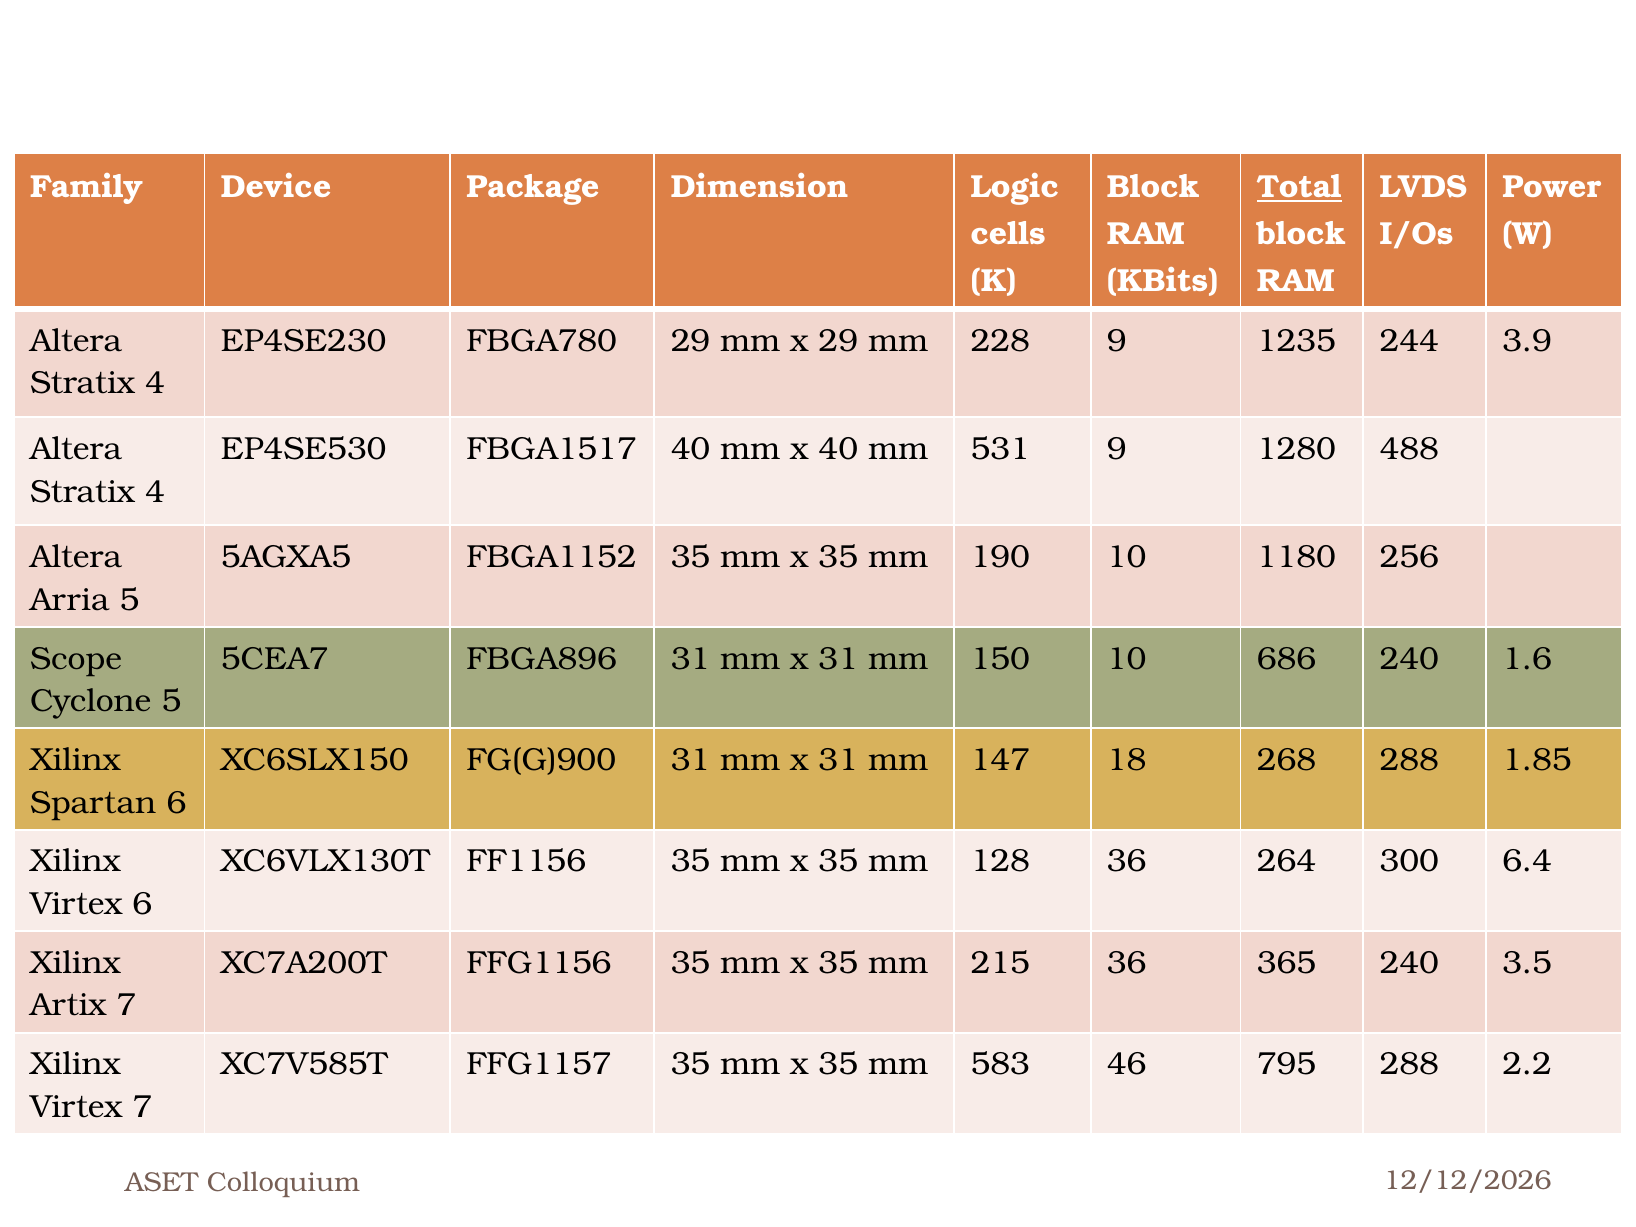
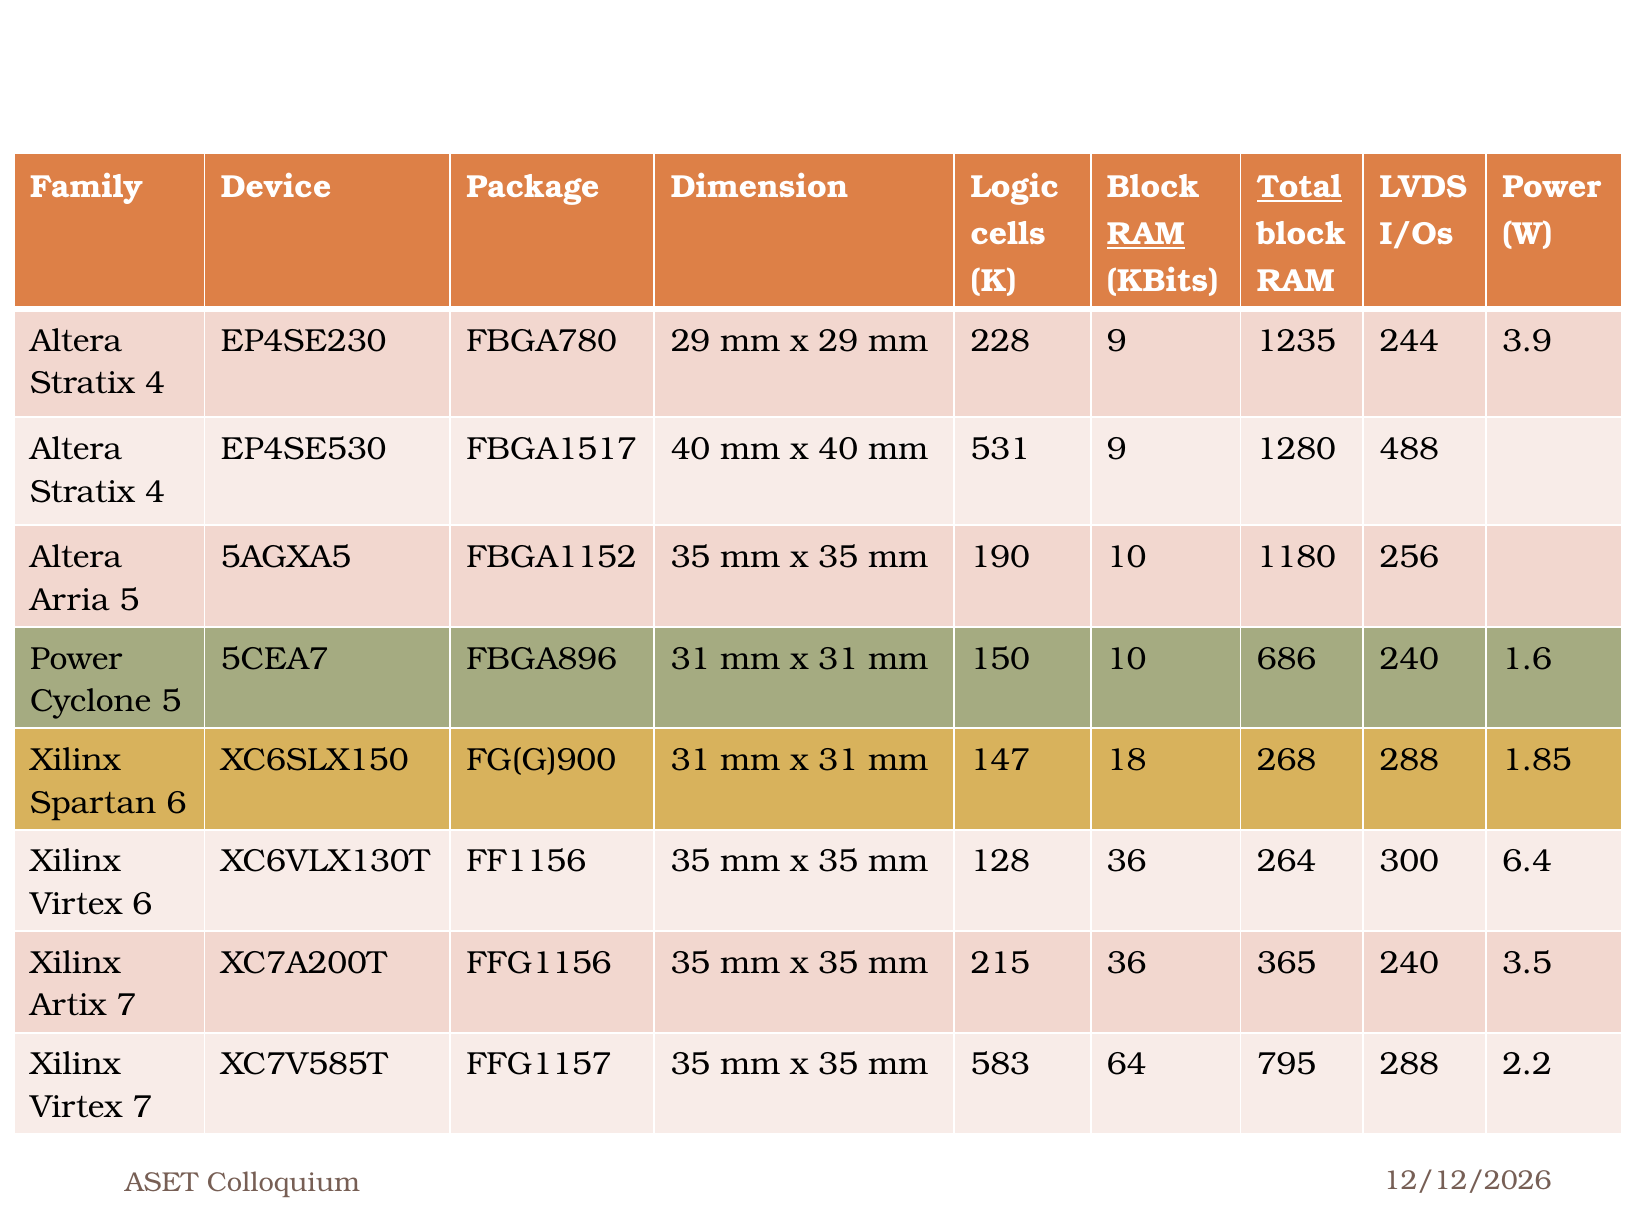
RAM at (1146, 234) underline: none -> present
Scope at (76, 659): Scope -> Power
46: 46 -> 64
